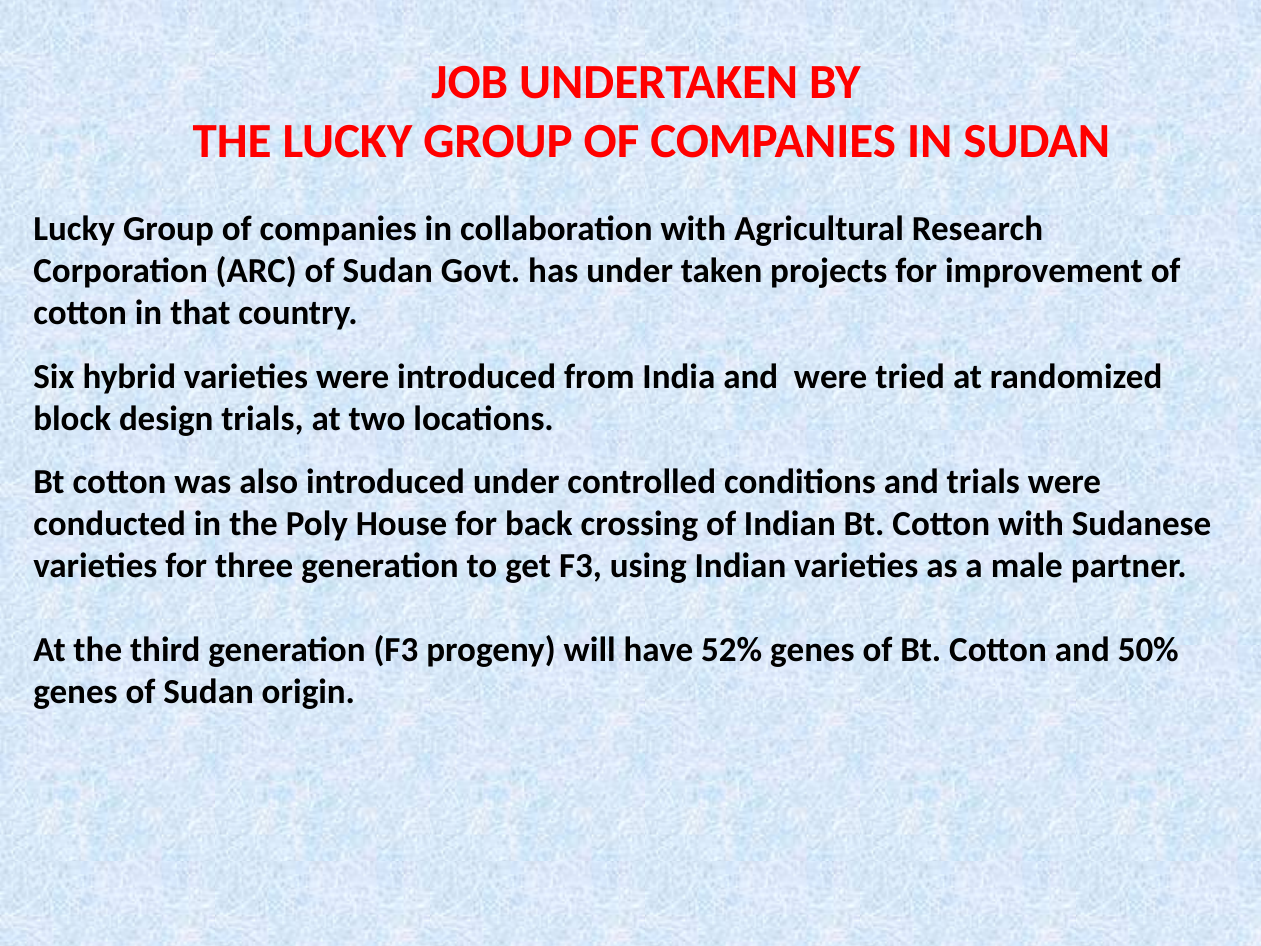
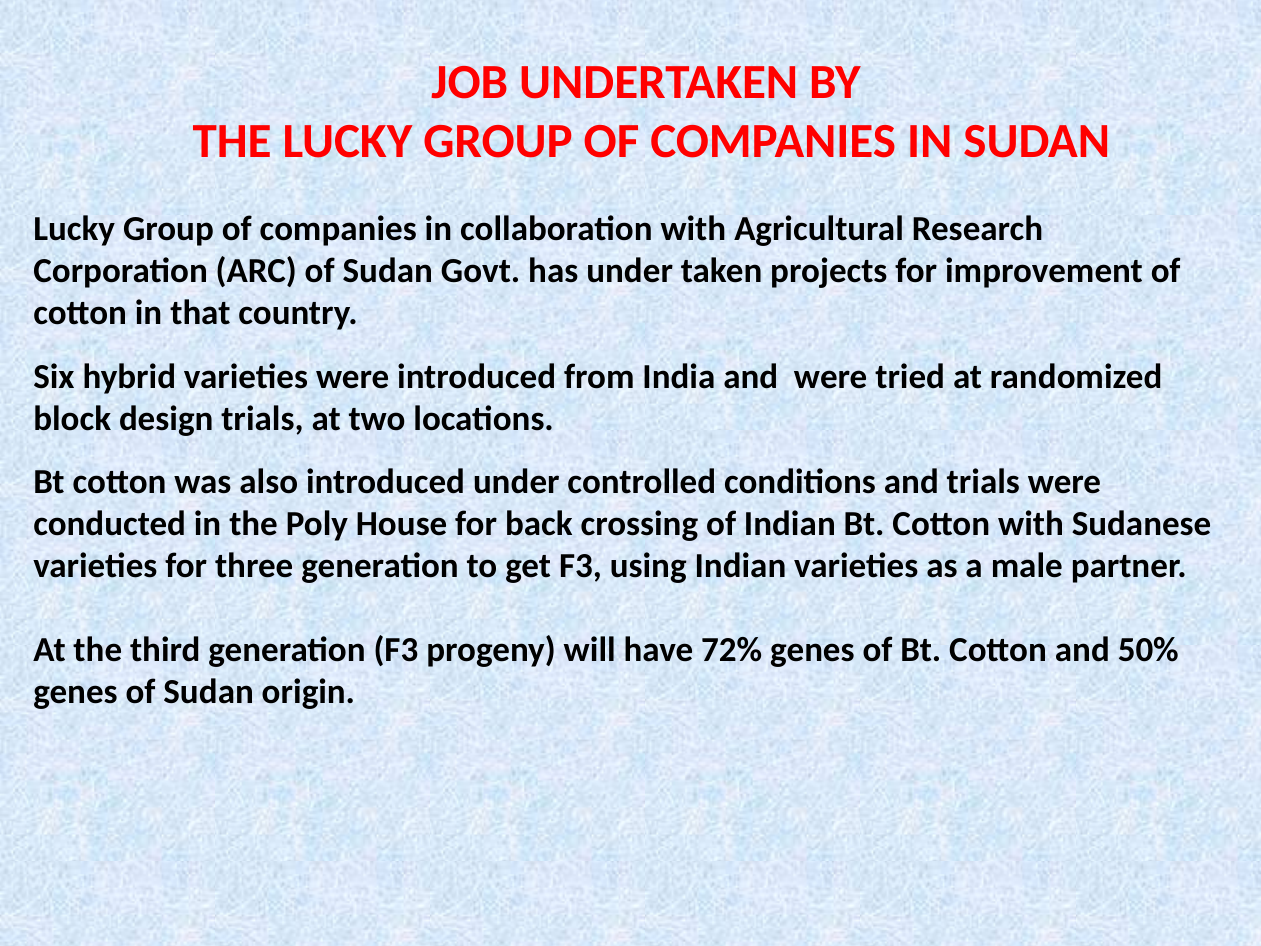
52%: 52% -> 72%
